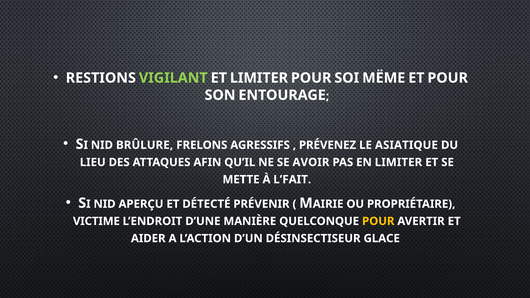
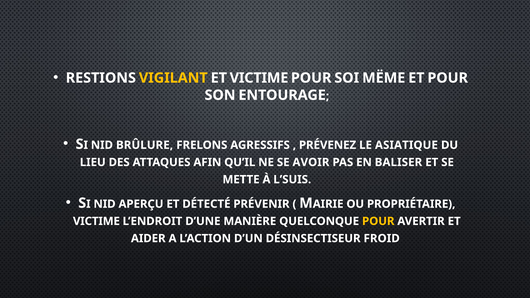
VIGILANT colour: light green -> yellow
ET LIMITER: LIMITER -> VICTIME
EN LIMITER: LIMITER -> BALISER
L’FAIT: L’FAIT -> L’SUIS
GLACE: GLACE -> FROID
